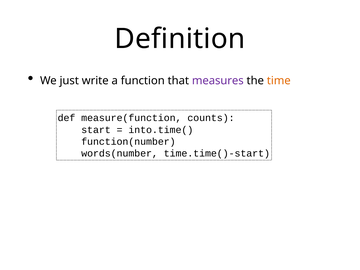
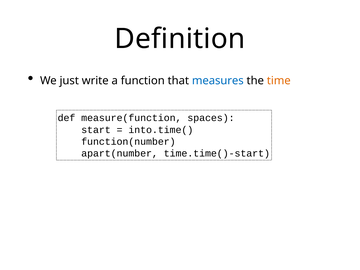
measures colour: purple -> blue
counts: counts -> spaces
words(number: words(number -> apart(number
